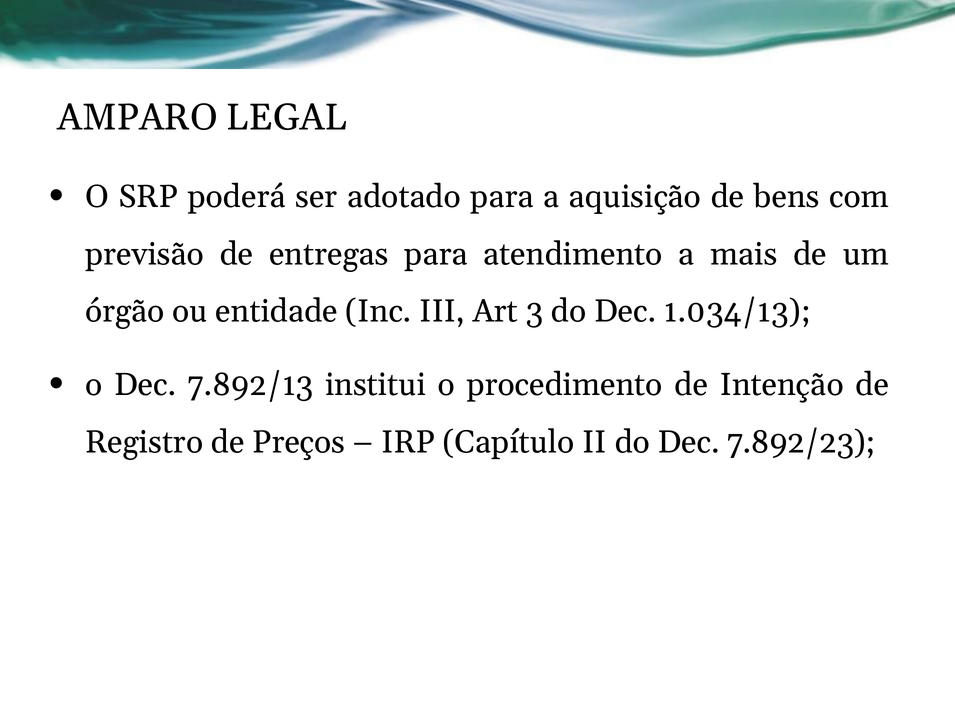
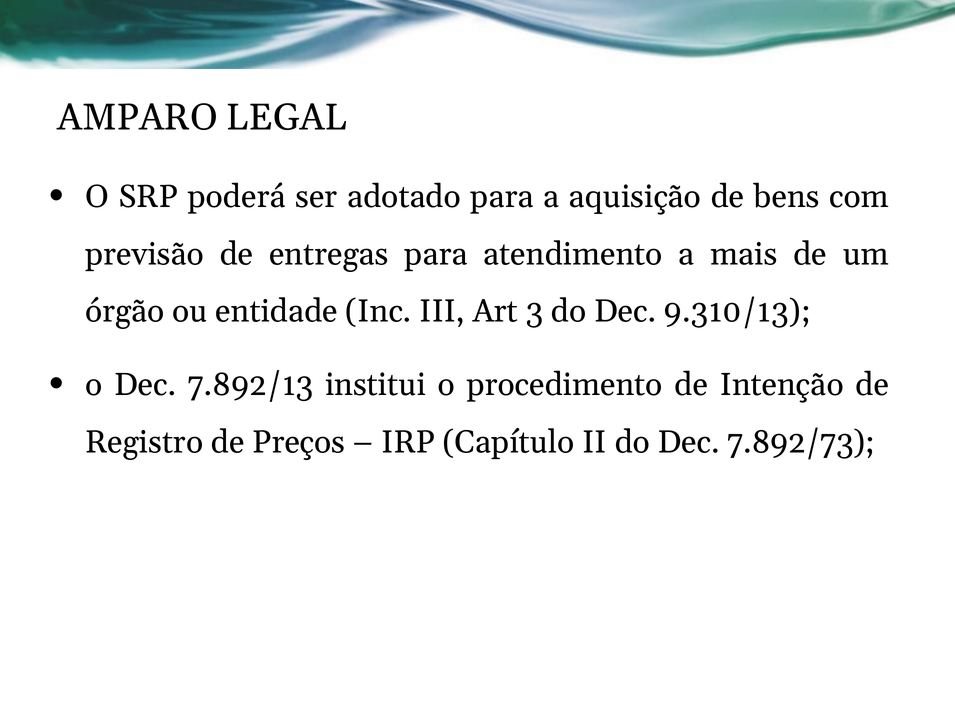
1.034/13: 1.034/13 -> 9.310/13
7.892/23: 7.892/23 -> 7.892/73
